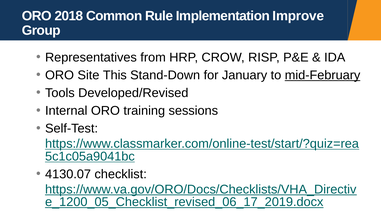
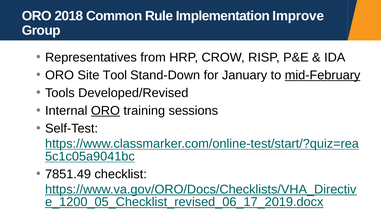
This: This -> Tool
ORO at (105, 111) underline: none -> present
4130.07: 4130.07 -> 7851.49
